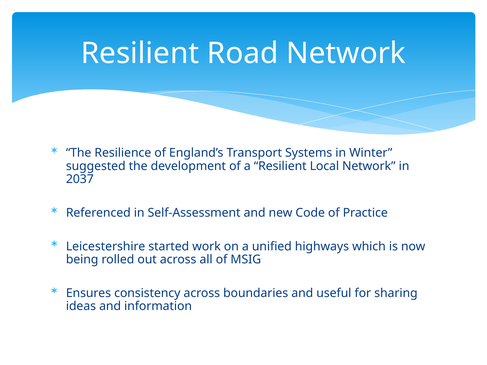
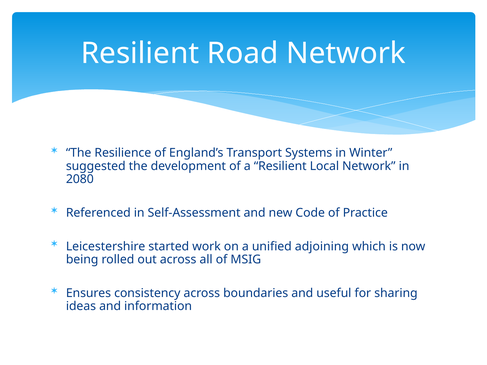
2037: 2037 -> 2080
highways: highways -> adjoining
